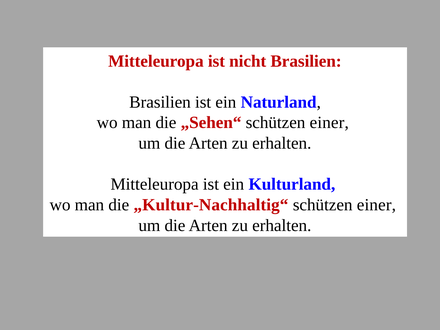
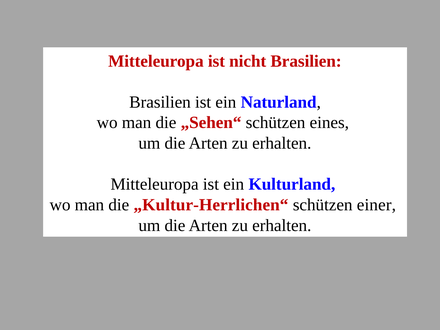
einer at (329, 123): einer -> eines
„Kultur-Nachhaltig“: „Kultur-Nachhaltig“ -> „Kultur-Herrlichen“
